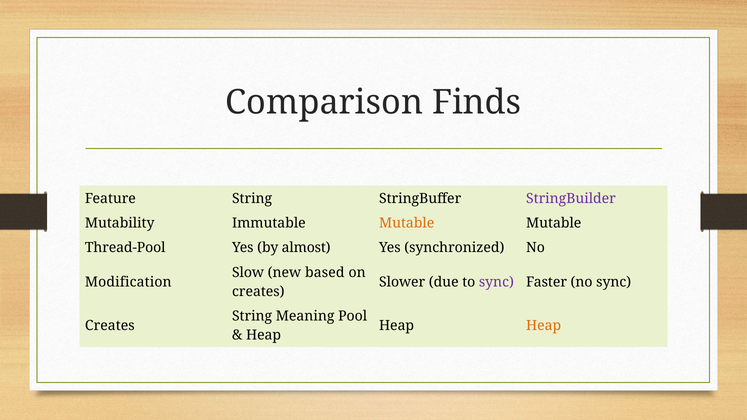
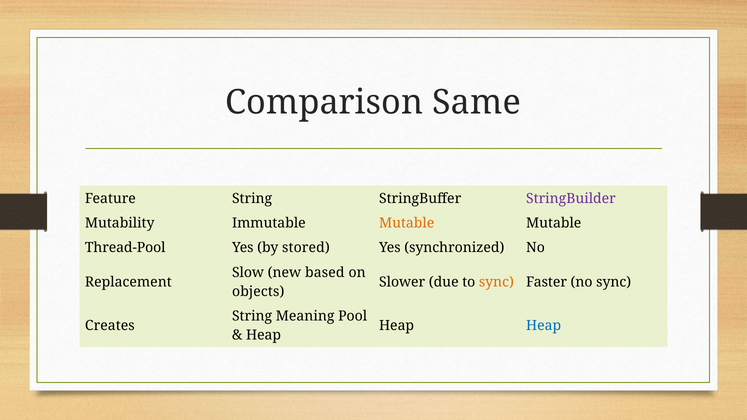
Finds: Finds -> Same
almost: almost -> stored
Modification: Modification -> Replacement
sync at (496, 282) colour: purple -> orange
creates at (258, 292): creates -> objects
Heap at (544, 326) colour: orange -> blue
